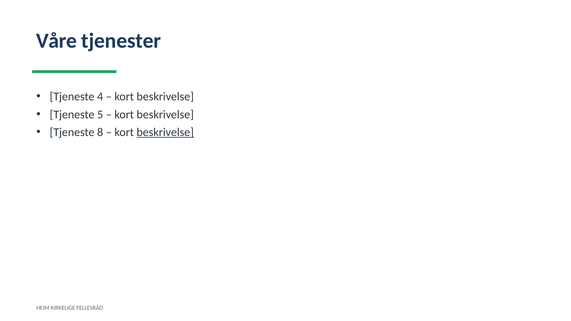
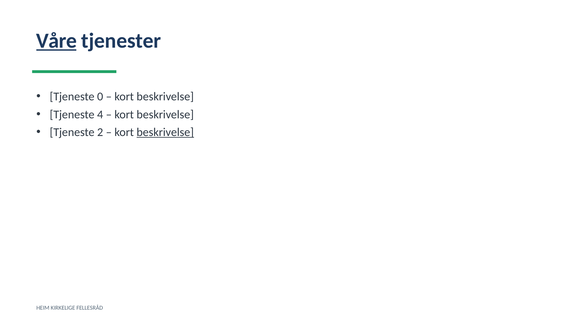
Våre underline: none -> present
4: 4 -> 0
5: 5 -> 4
8: 8 -> 2
